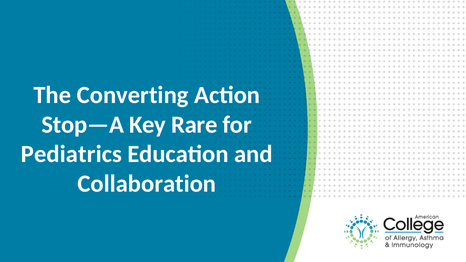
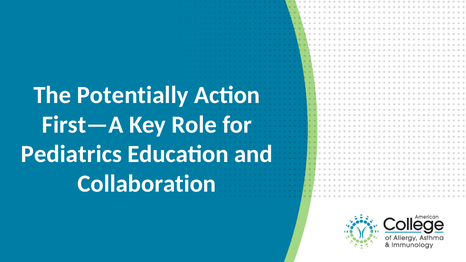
Converting: Converting -> Potentially
Stop—A: Stop—A -> First—A
Rare: Rare -> Role
